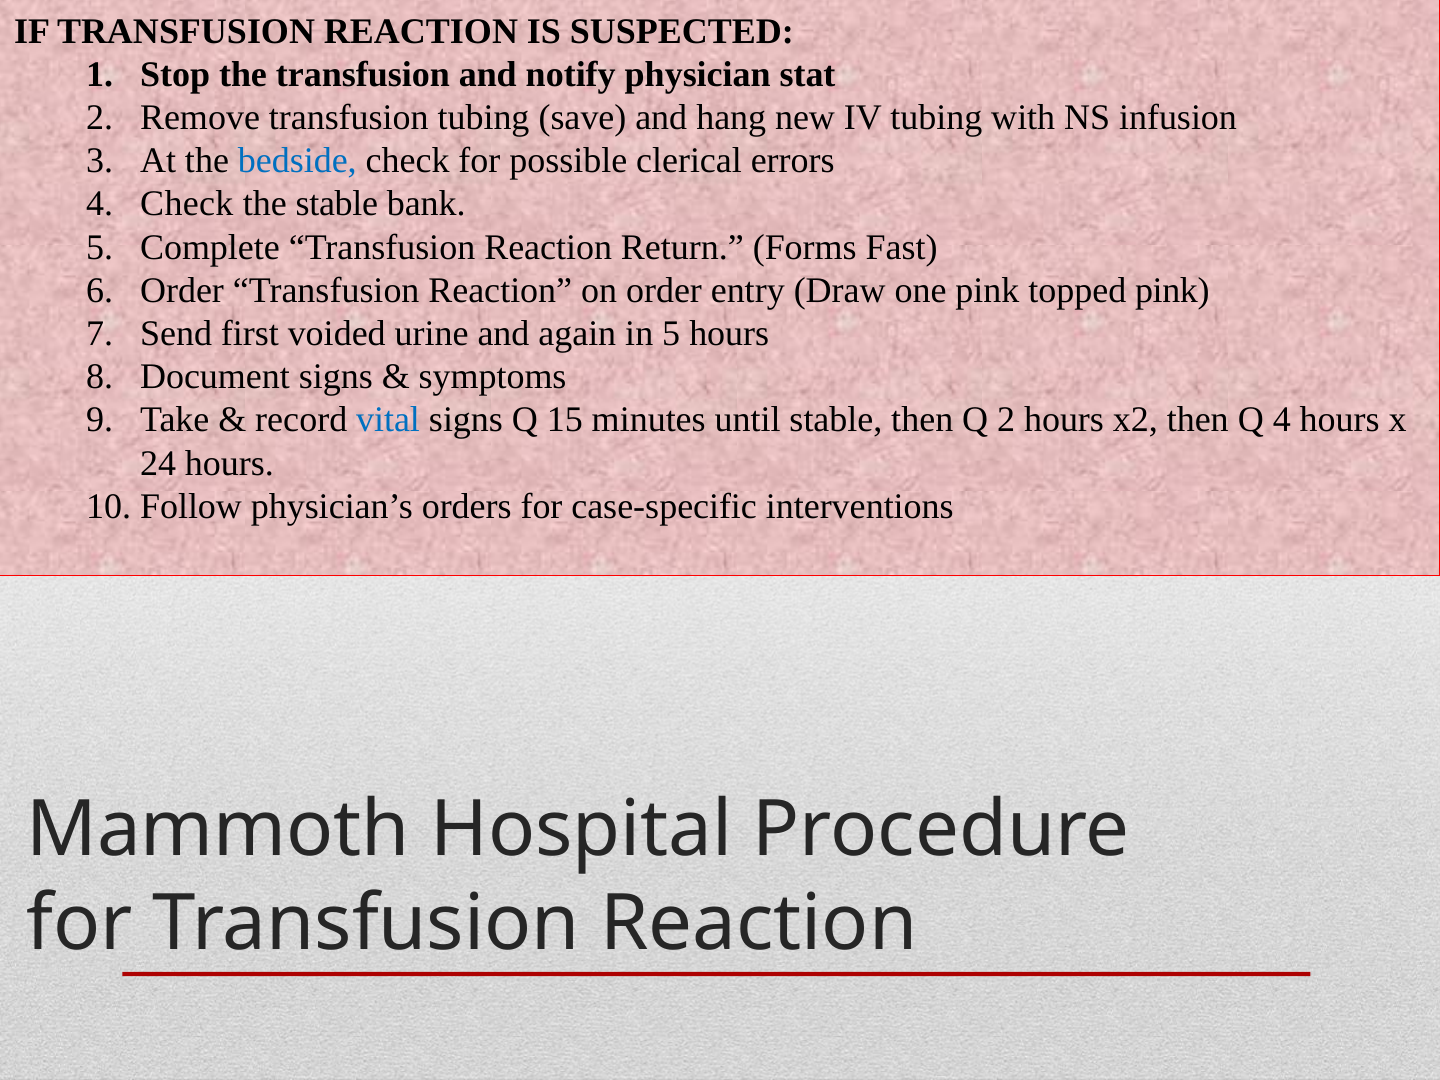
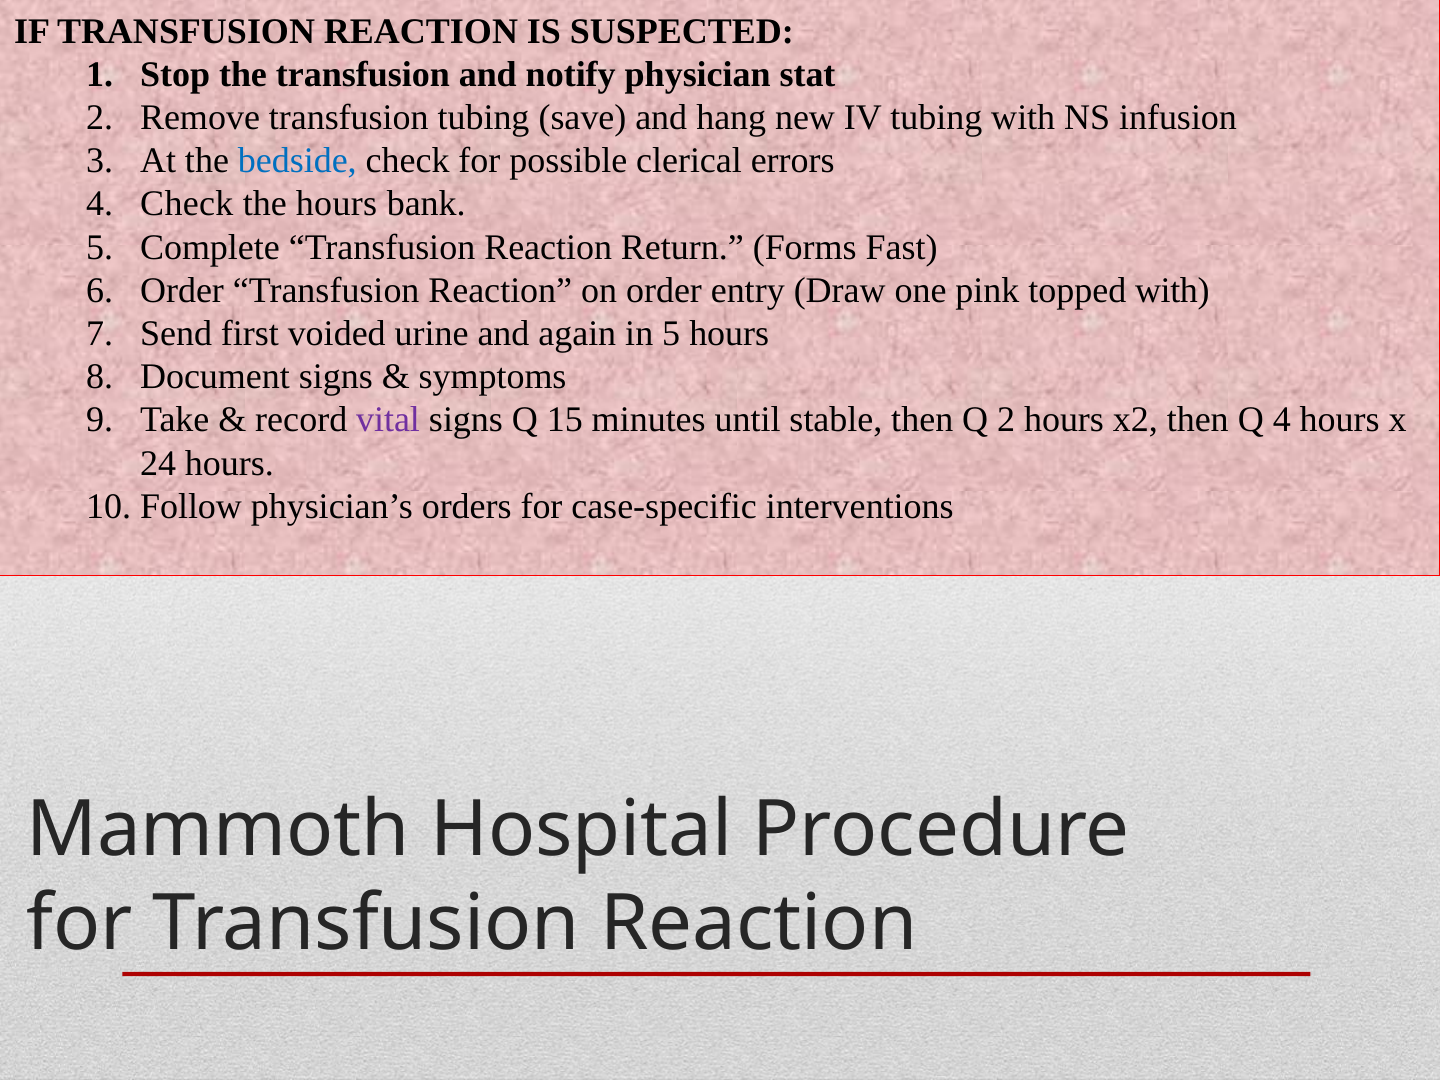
the stable: stable -> hours
topped pink: pink -> with
vital colour: blue -> purple
